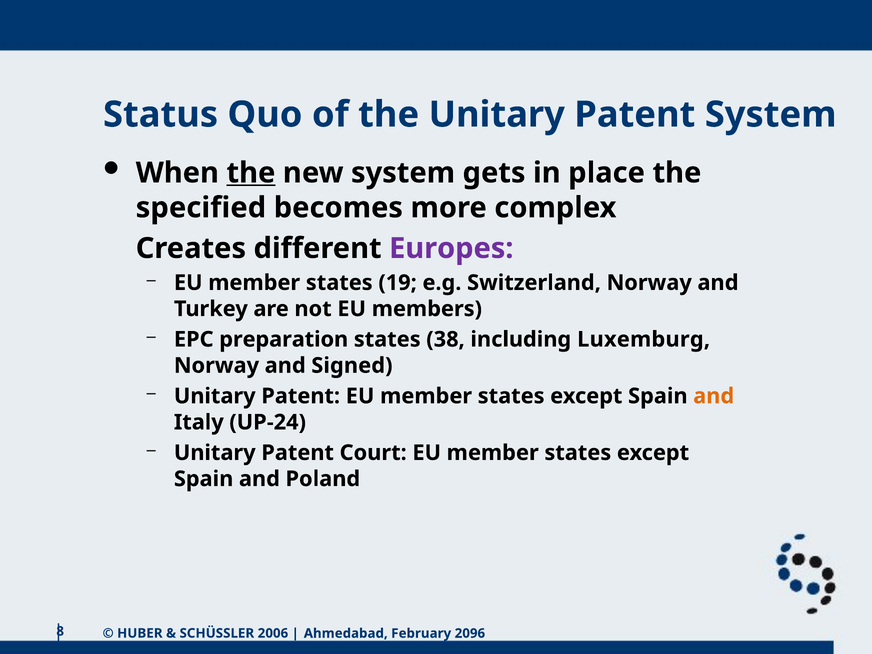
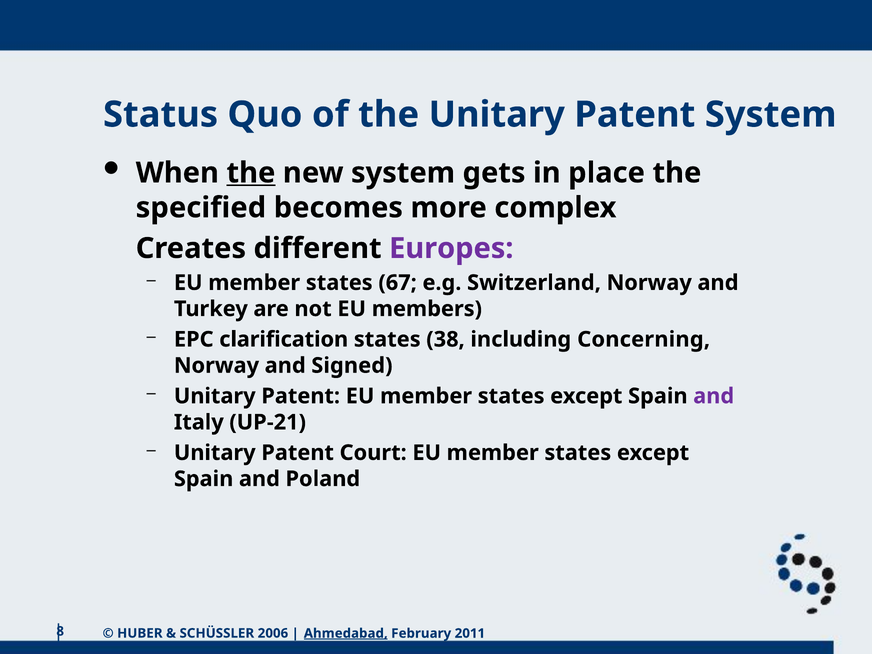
19: 19 -> 67
preparation: preparation -> clarification
Luxemburg: Luxemburg -> Concerning
and at (714, 396) colour: orange -> purple
UP-24: UP-24 -> UP-21
Ahmedabad underline: none -> present
2096: 2096 -> 2011
